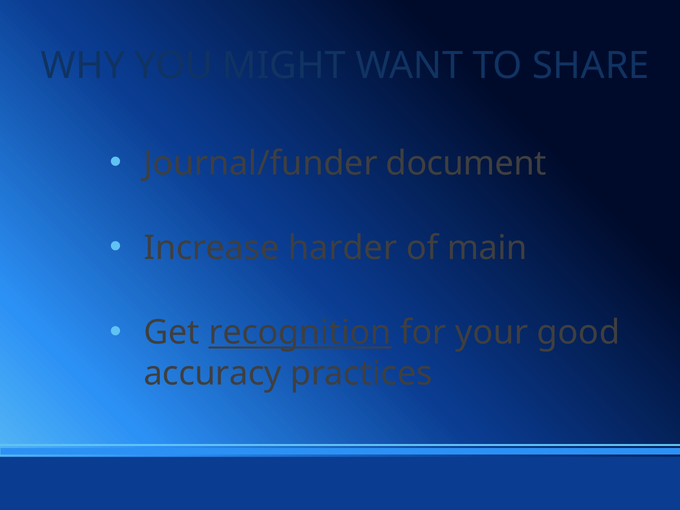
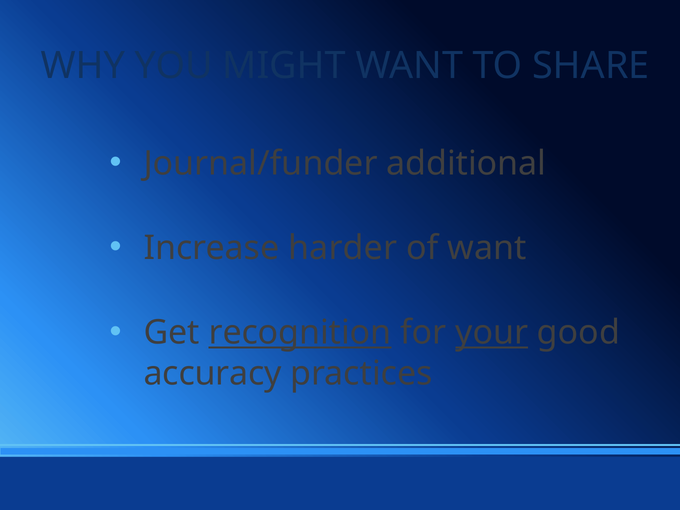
document: document -> additional
of main: main -> want
your underline: none -> present
